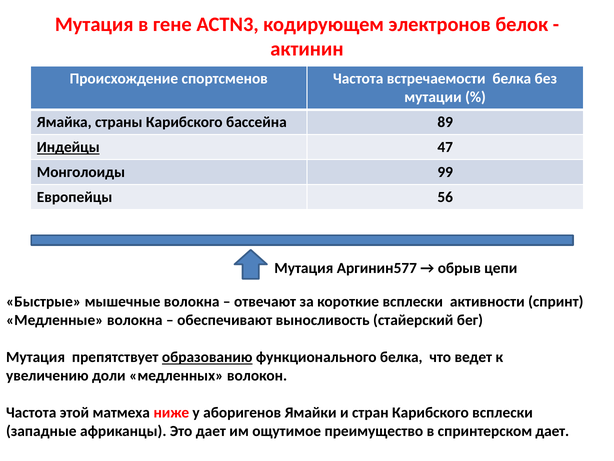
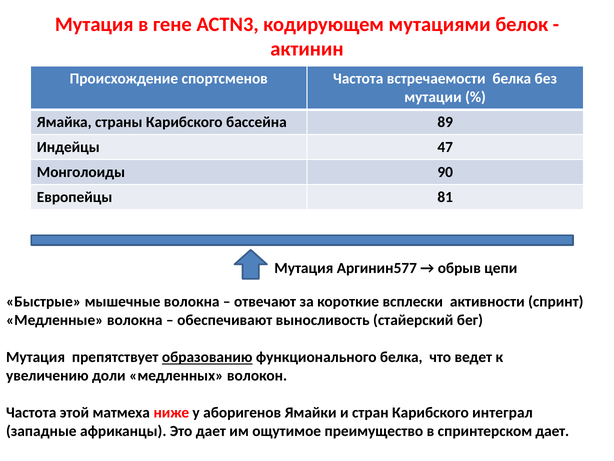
электронов: электронов -> мутациями
Индейцы underline: present -> none
99: 99 -> 90
56: 56 -> 81
Карибского всплески: всплески -> интеграл
